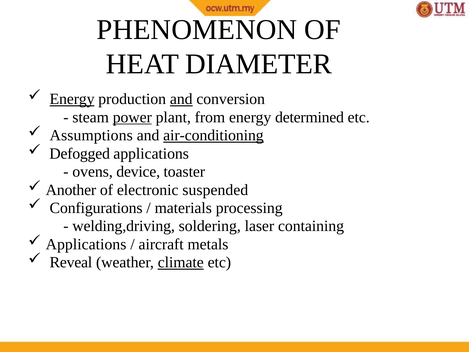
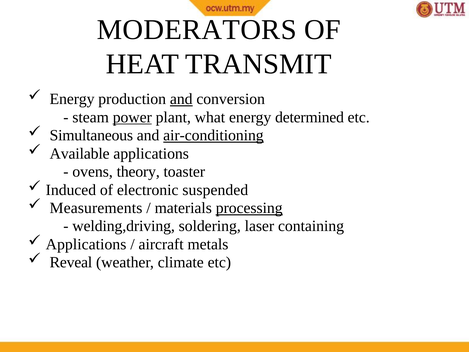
PHENOMENON: PHENOMENON -> MODERATORS
DIAMETER: DIAMETER -> TRANSMIT
Energy at (72, 99) underline: present -> none
from: from -> what
Assumptions: Assumptions -> Simultaneous
Defogged: Defogged -> Available
device: device -> theory
Another: Another -> Induced
Configurations: Configurations -> Measurements
processing underline: none -> present
climate underline: present -> none
